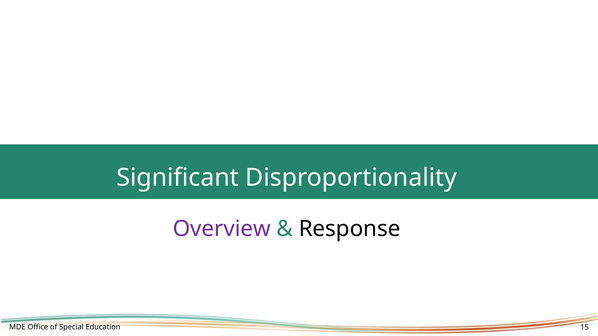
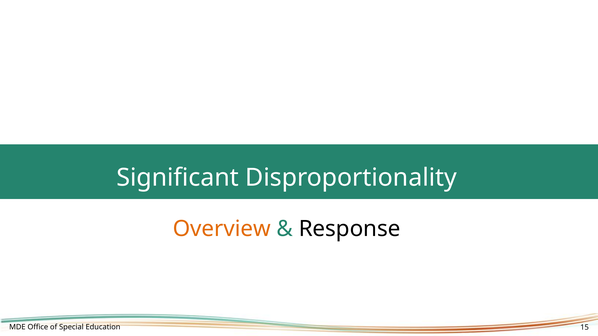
Overview colour: purple -> orange
